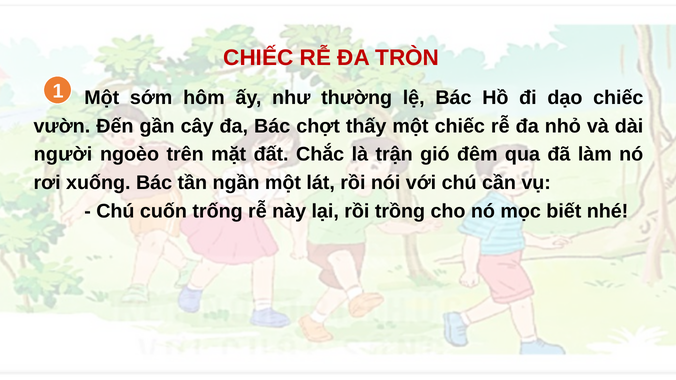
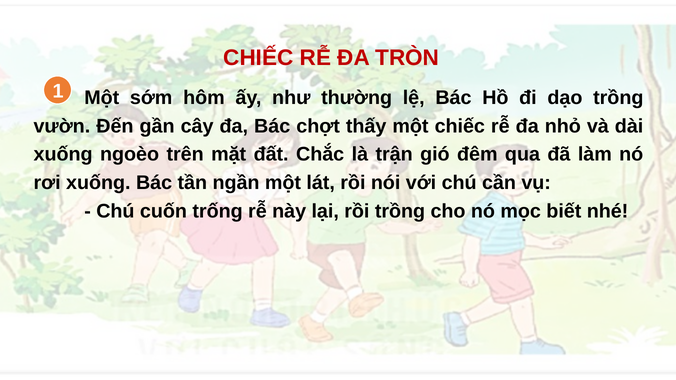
dạo chiếc: chiếc -> trồng
người at (63, 155): người -> xuống
